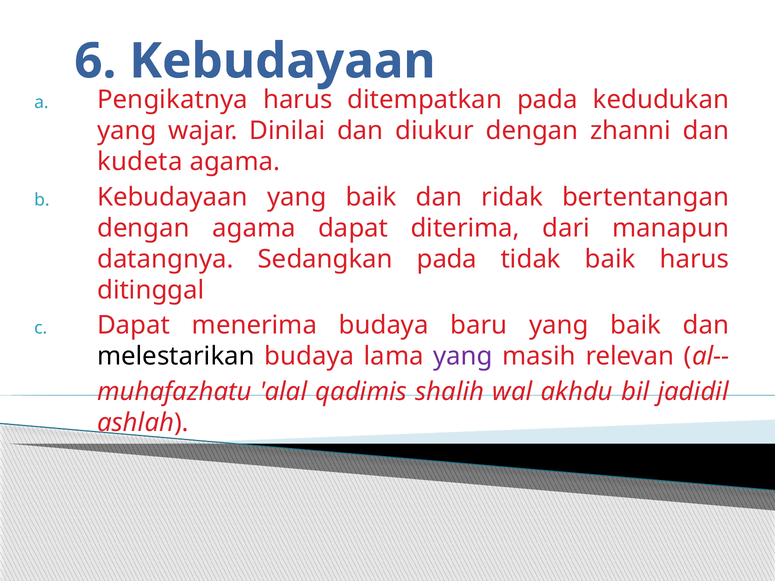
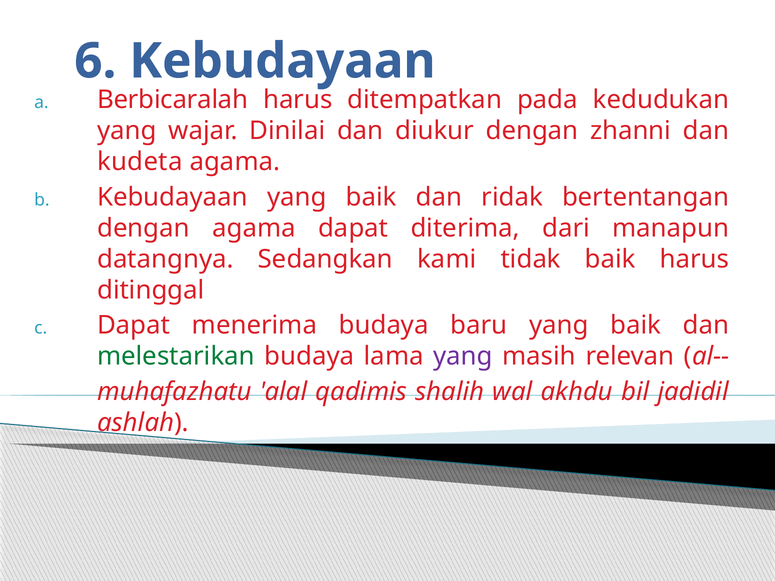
Pengikatnya: Pengikatnya -> Berbicaralah
Sedangkan pada: pada -> kami
melestarikan colour: black -> green
